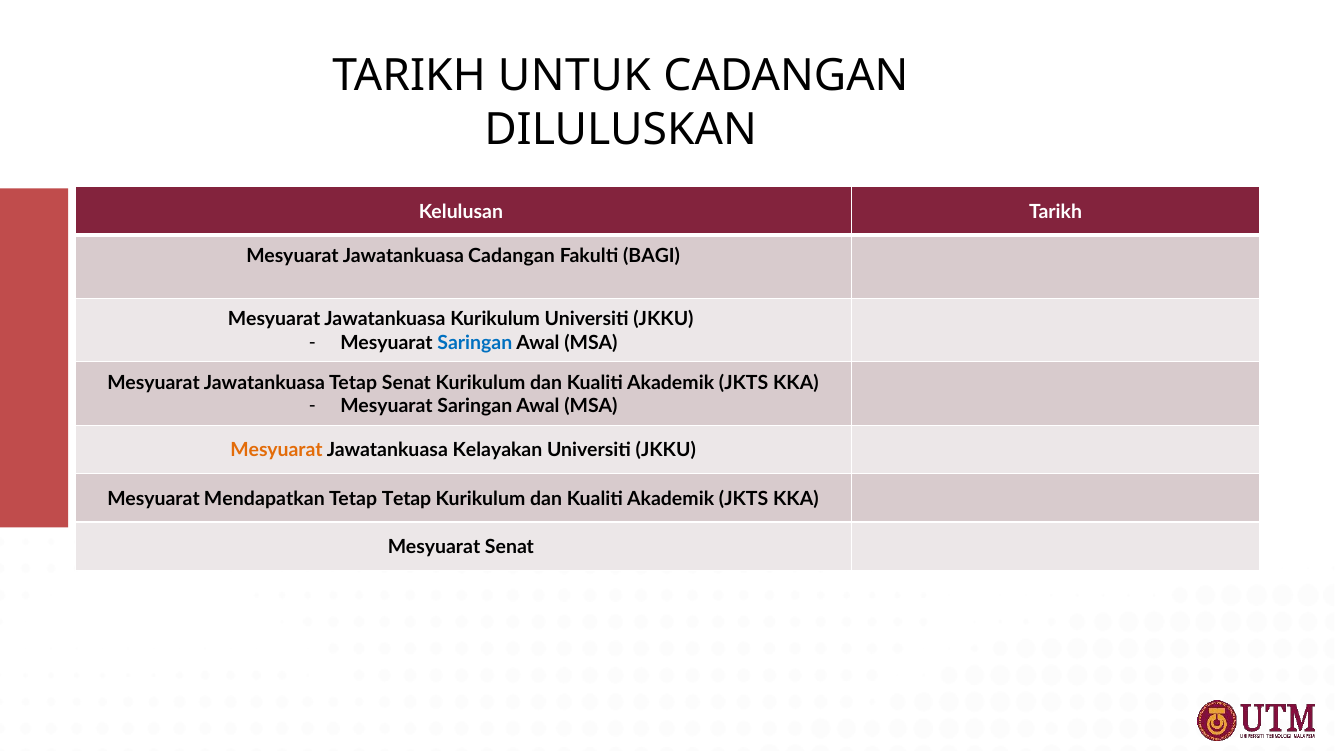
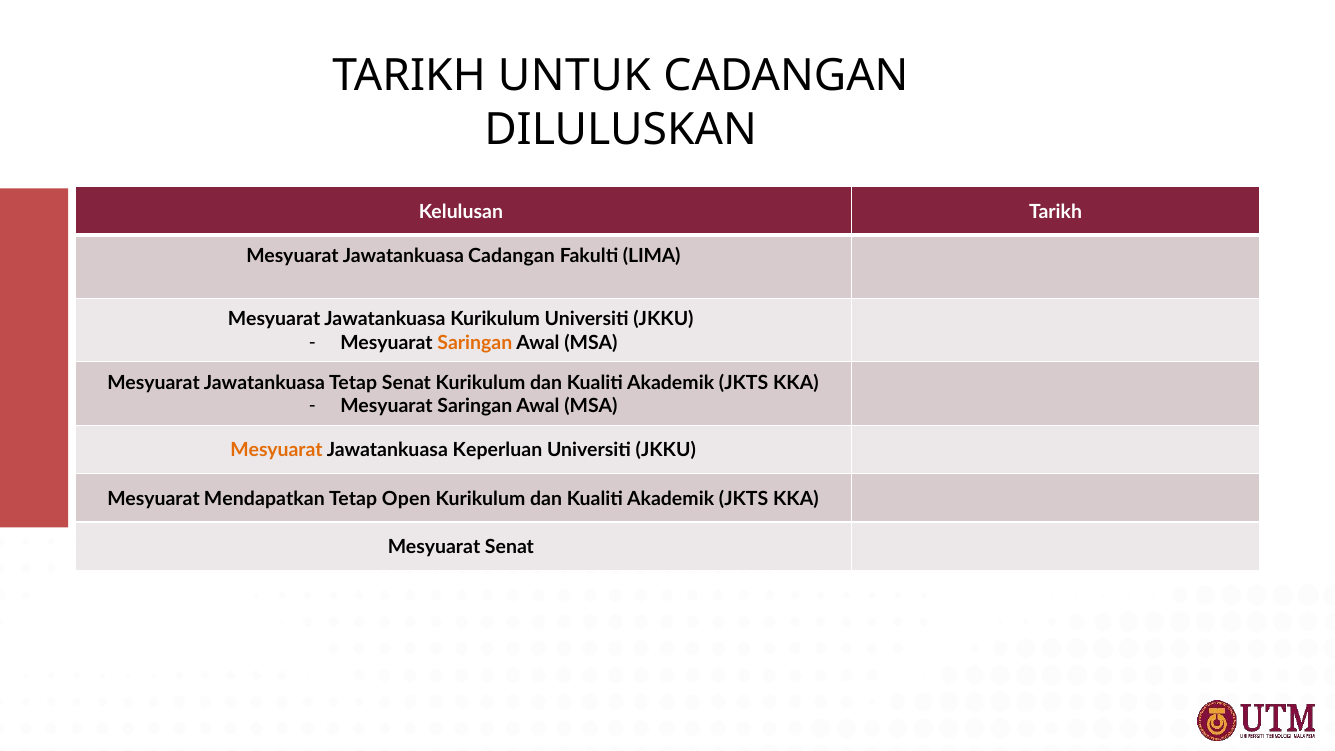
BAGI: BAGI -> LIMA
Saringan at (475, 343) colour: blue -> orange
Kelayakan: Kelayakan -> Keperluan
Tetap Tetap: Tetap -> Open
